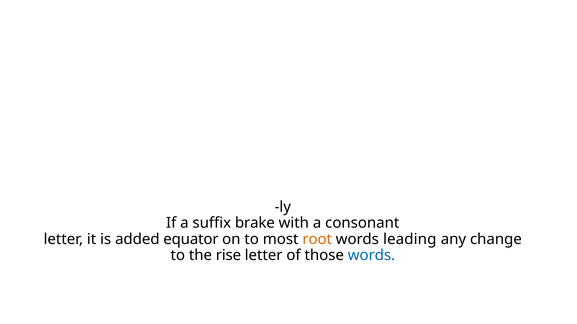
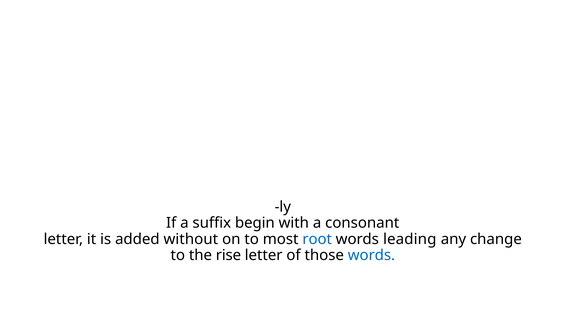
brake: brake -> begin
equator: equator -> without
root colour: orange -> blue
